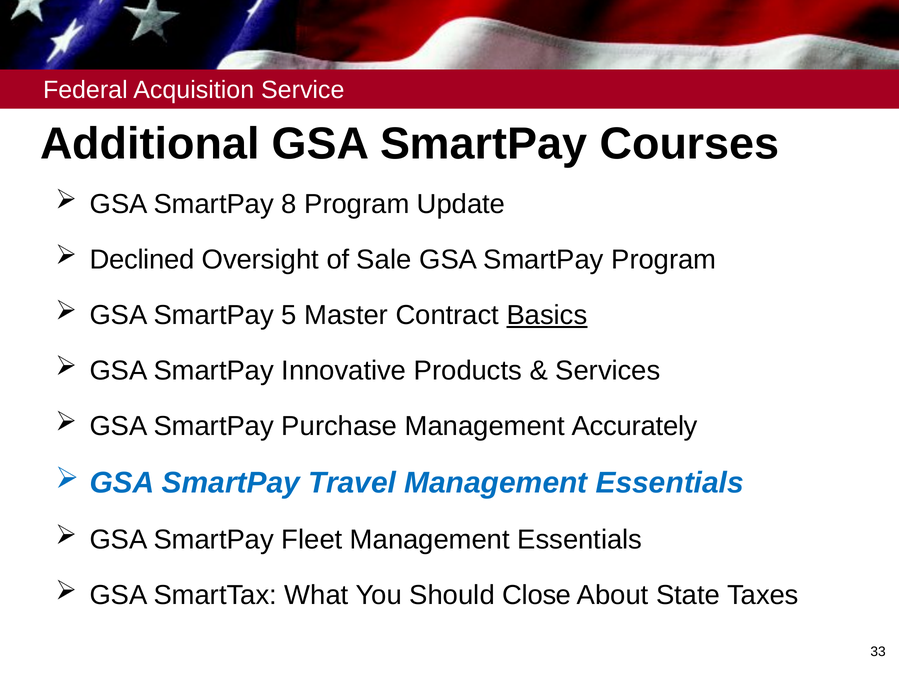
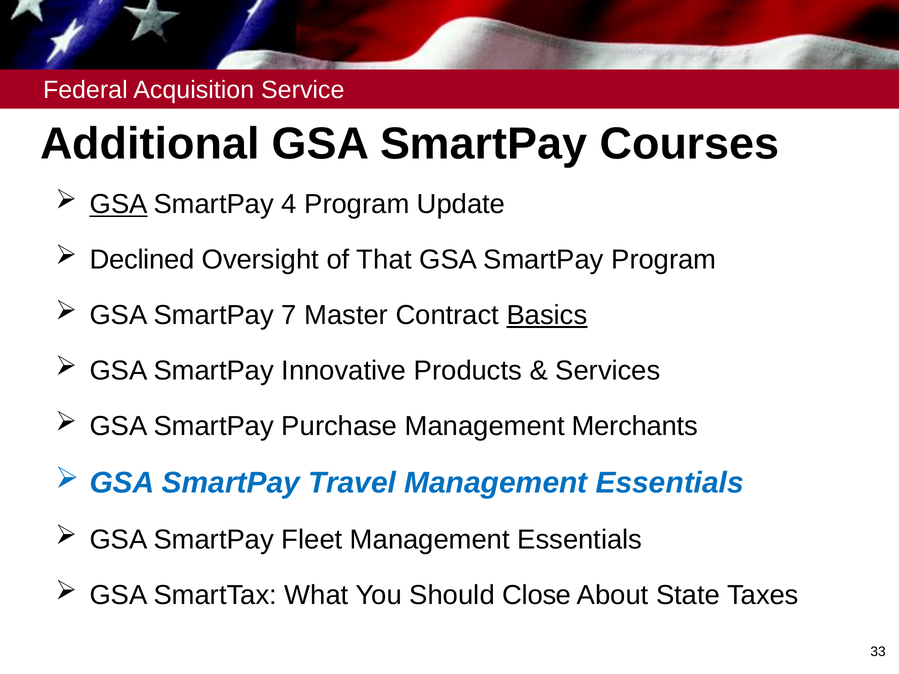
GSA at (119, 204) underline: none -> present
8: 8 -> 4
Sale: Sale -> That
5: 5 -> 7
Accurately: Accurately -> Merchants
